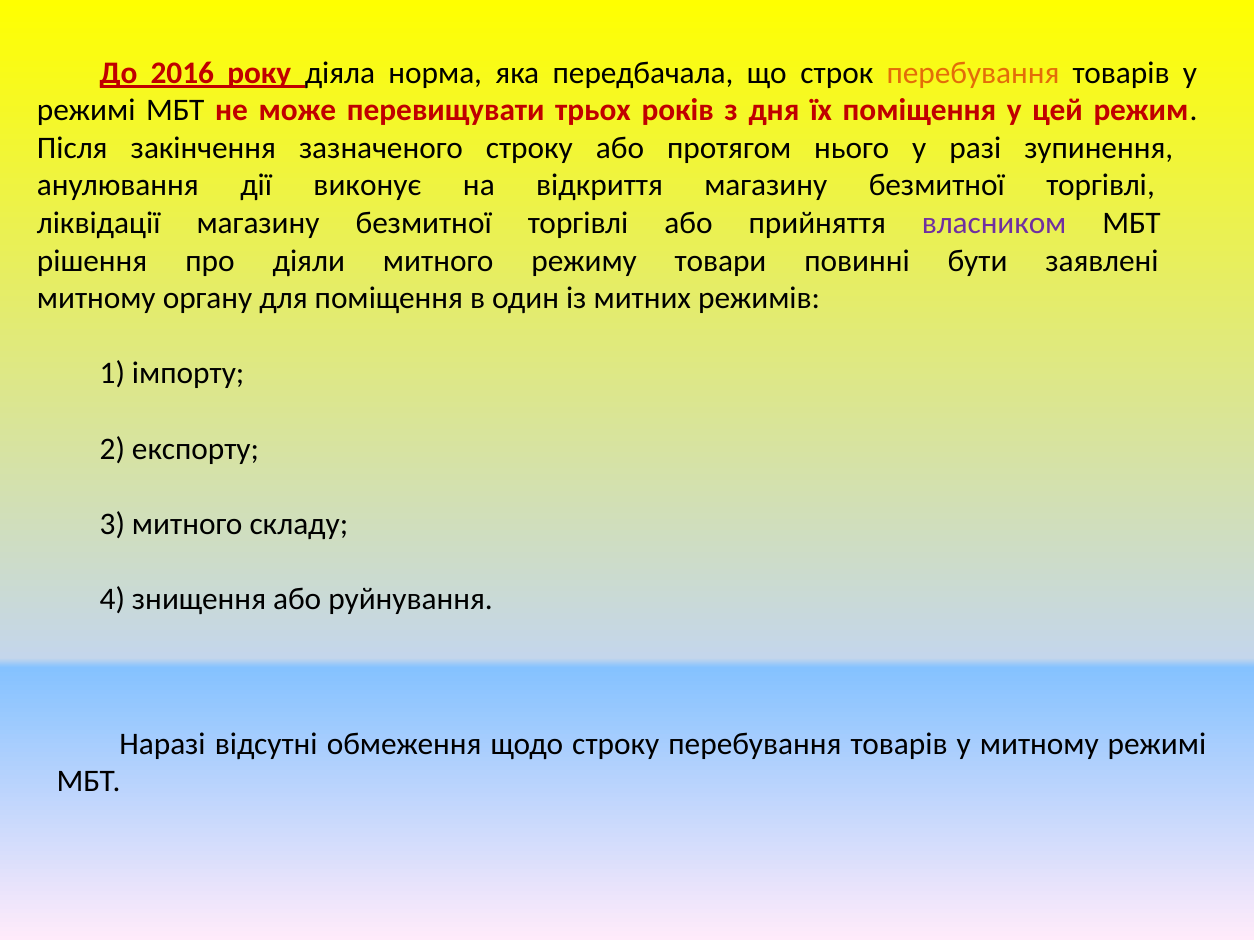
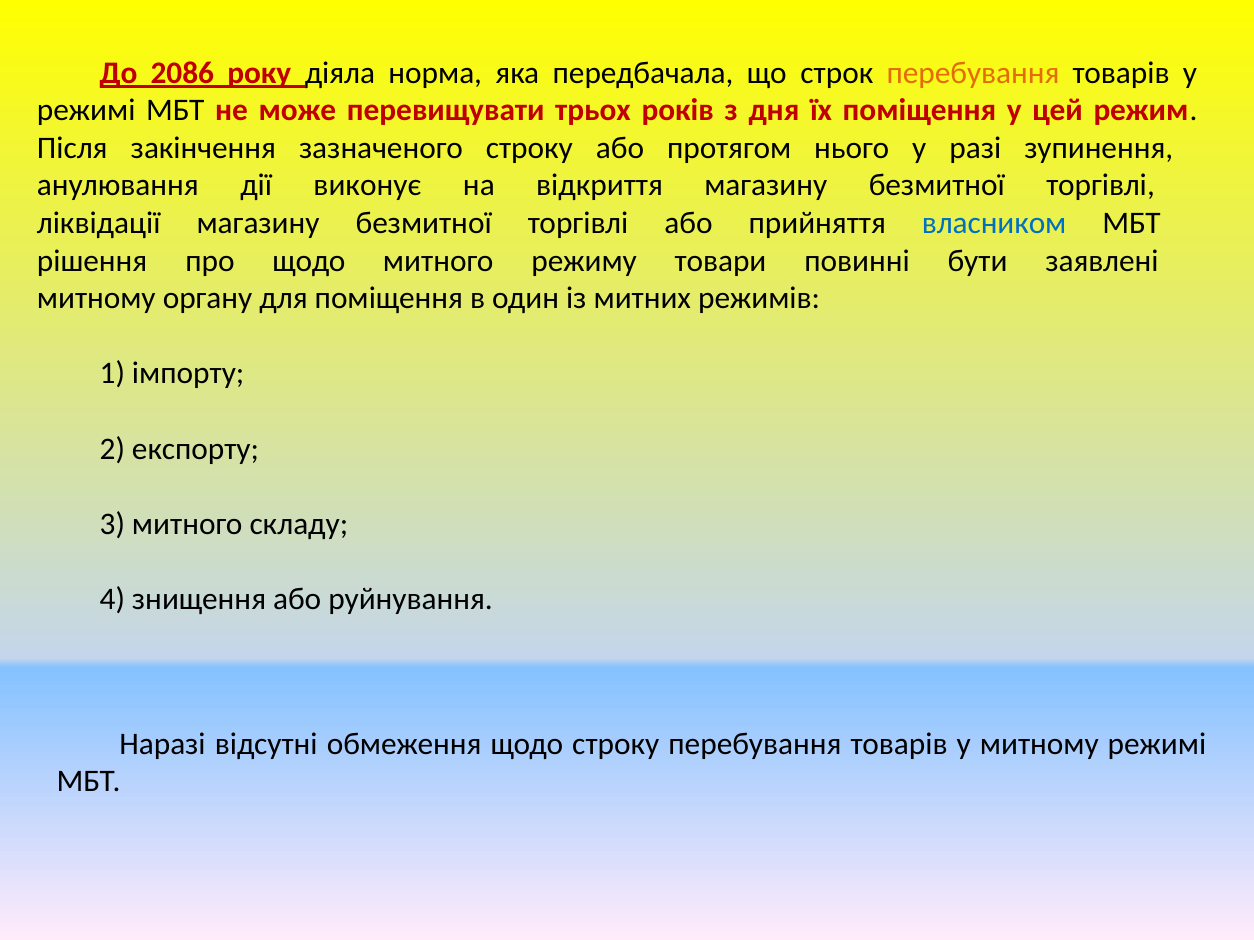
2016: 2016 -> 2086
власником colour: purple -> blue
про діяли: діяли -> щодо
